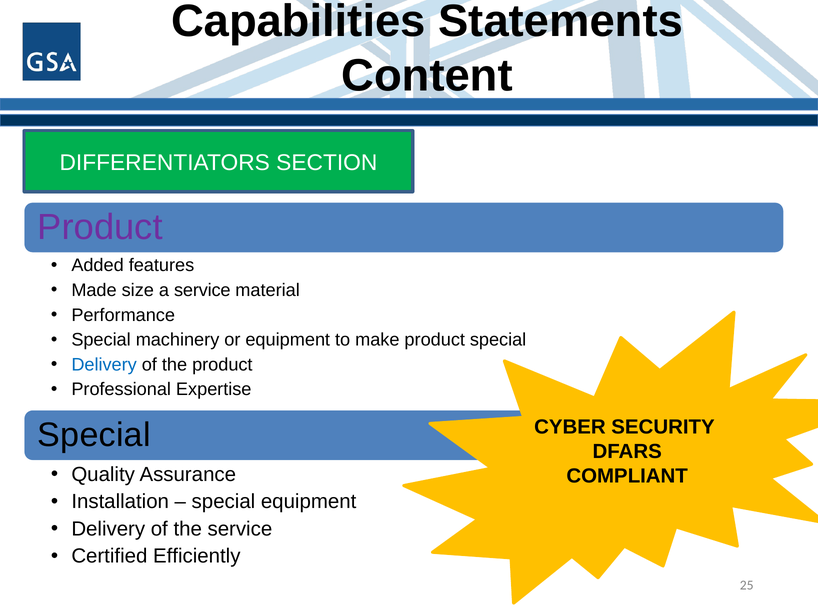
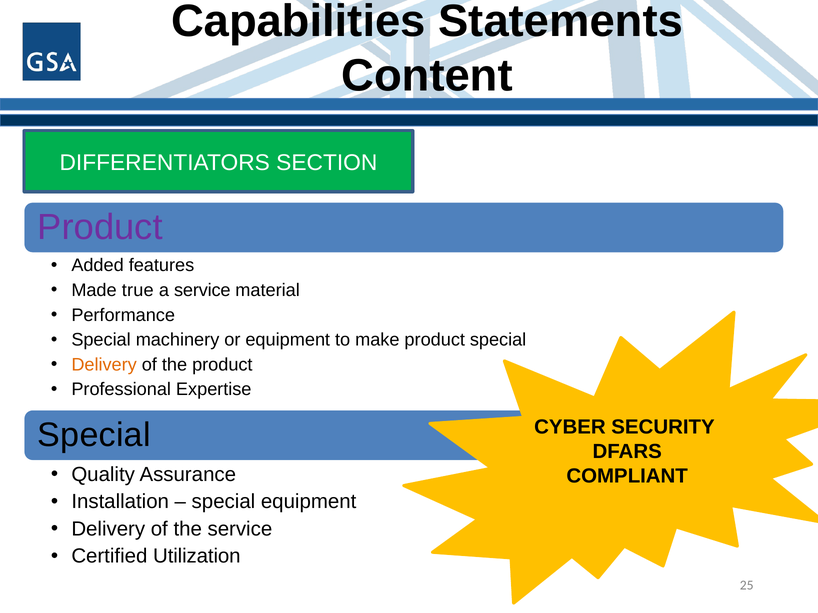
size: size -> true
Delivery at (104, 365) colour: blue -> orange
Efficiently: Efficiently -> Utilization
